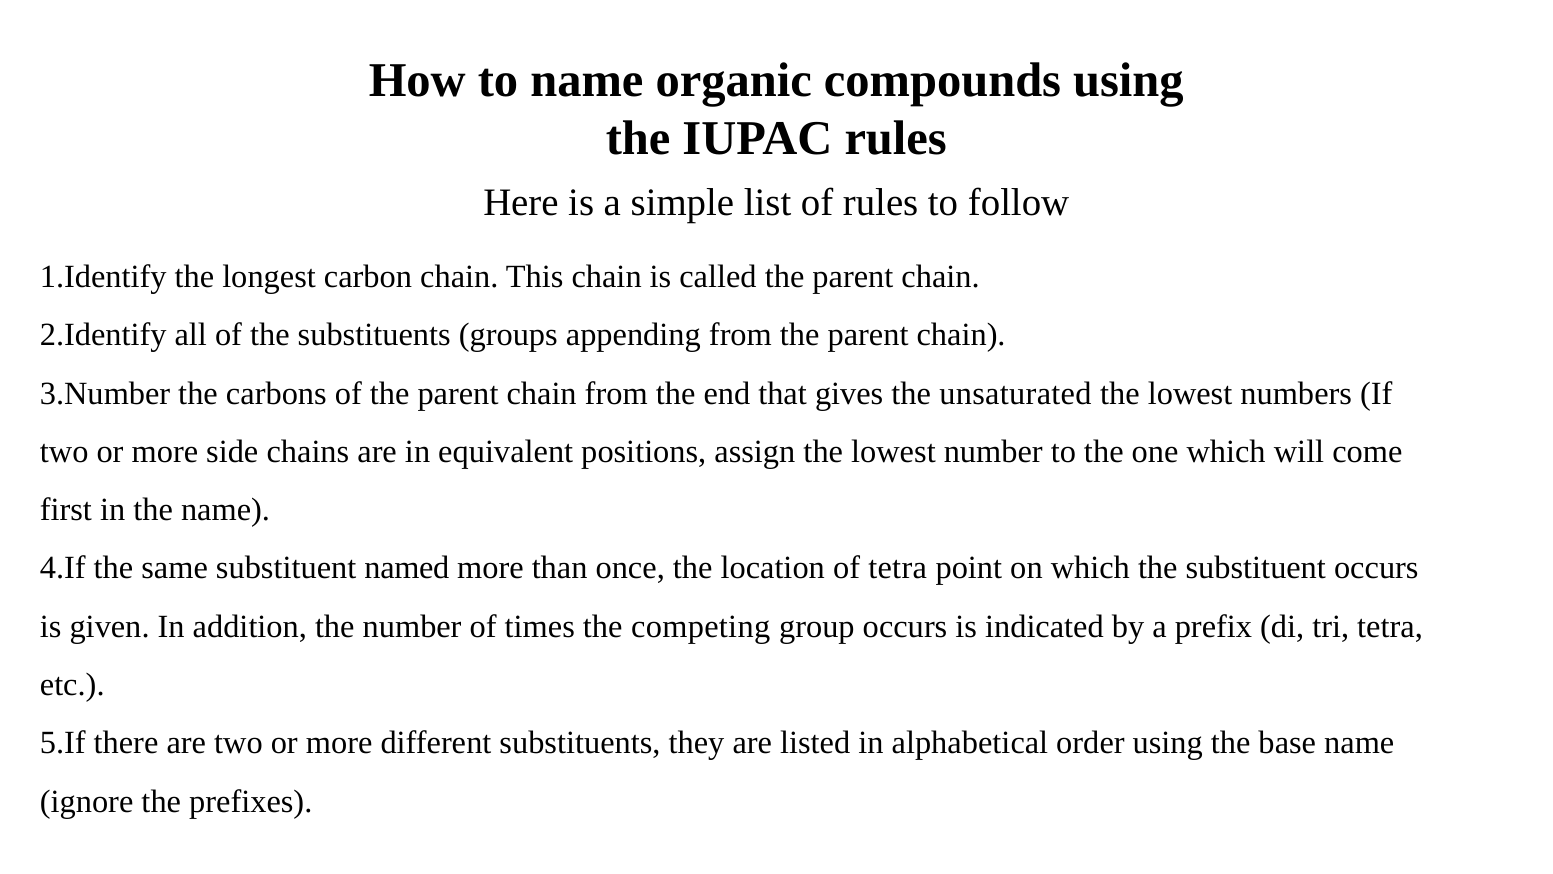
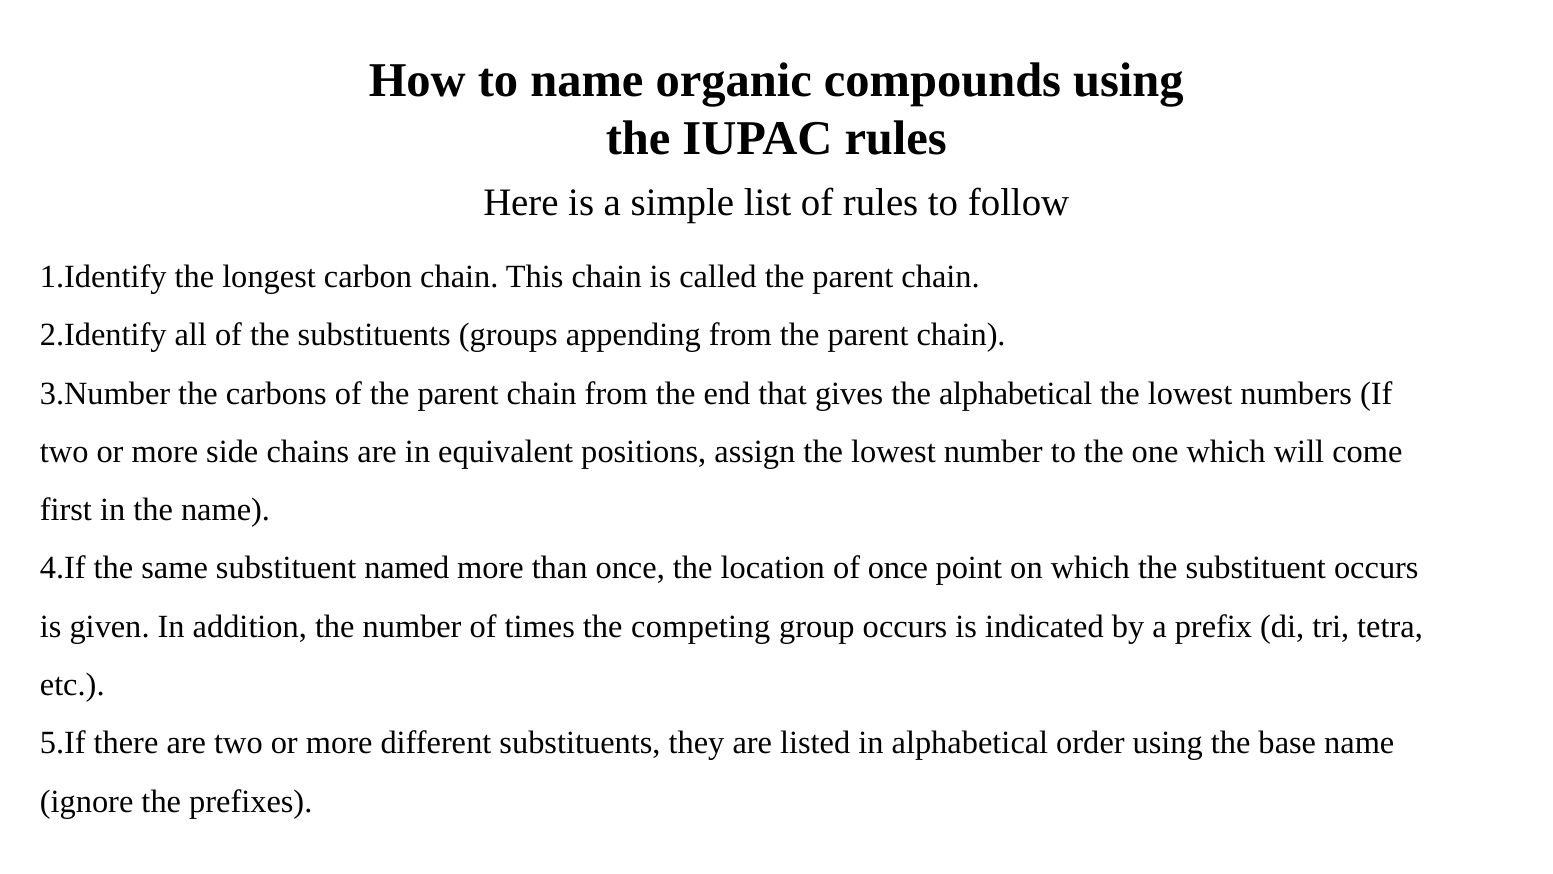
the unsaturated: unsaturated -> alphabetical
of tetra: tetra -> once
